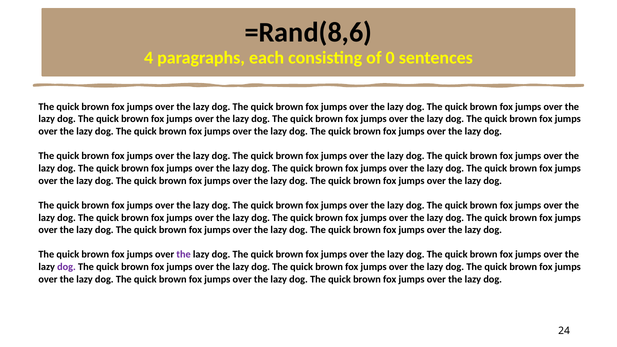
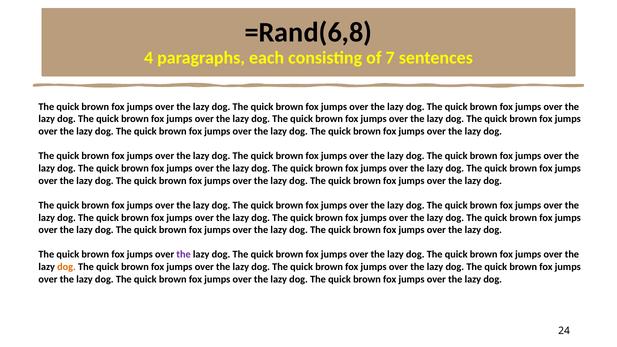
=Rand(8,6: =Rand(8,6 -> =Rand(6,8
0: 0 -> 7
dog at (67, 267) colour: purple -> orange
